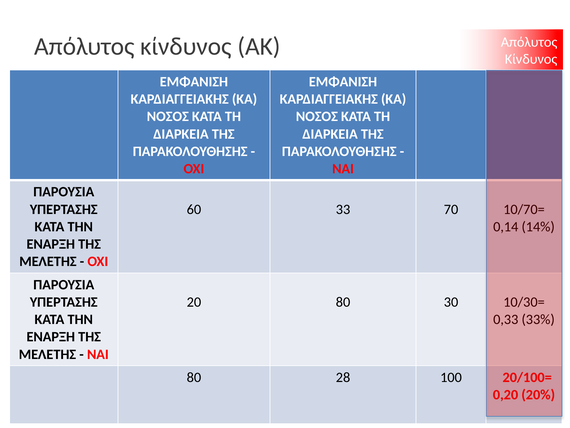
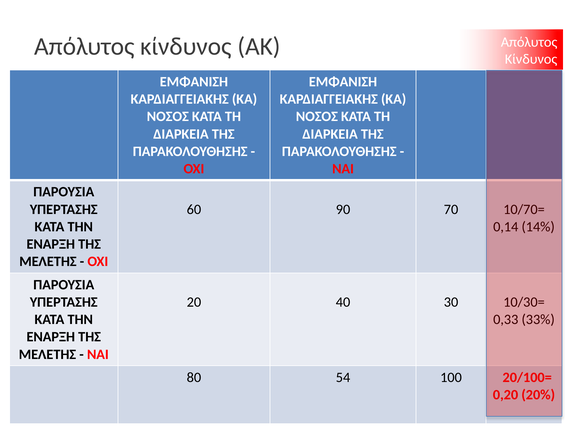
33: 33 -> 90
20 80: 80 -> 40
28: 28 -> 54
